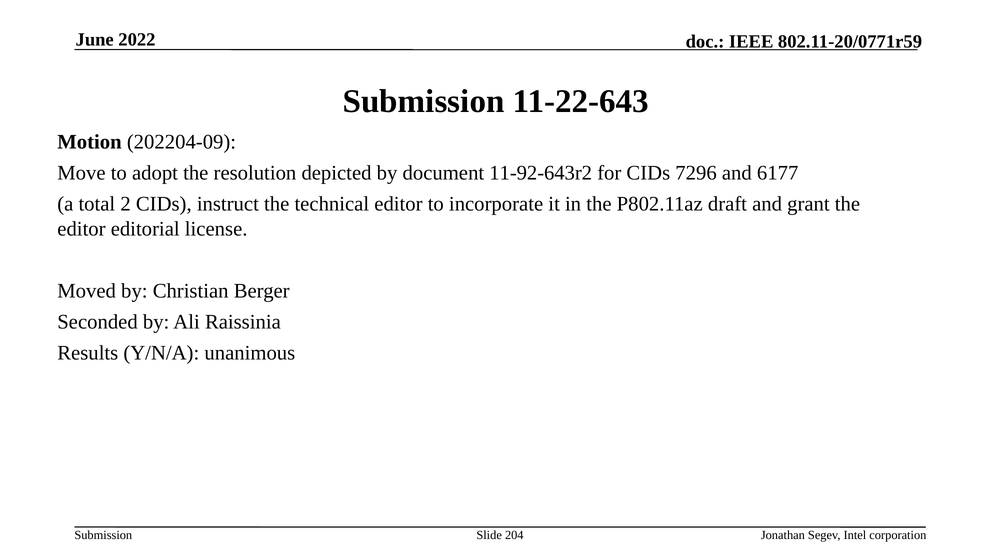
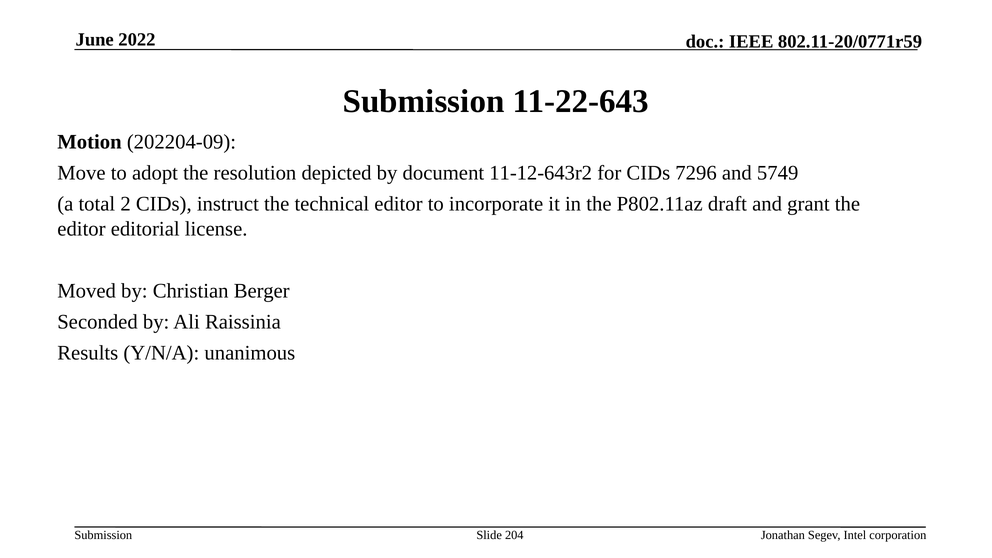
11-92-643r2: 11-92-643r2 -> 11-12-643r2
6177: 6177 -> 5749
